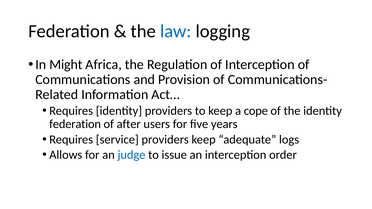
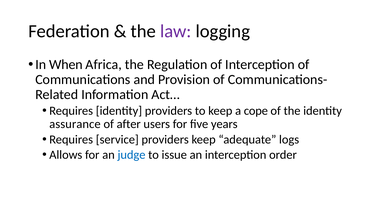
law colour: blue -> purple
Might: Might -> When
federation at (75, 124): federation -> assurance
